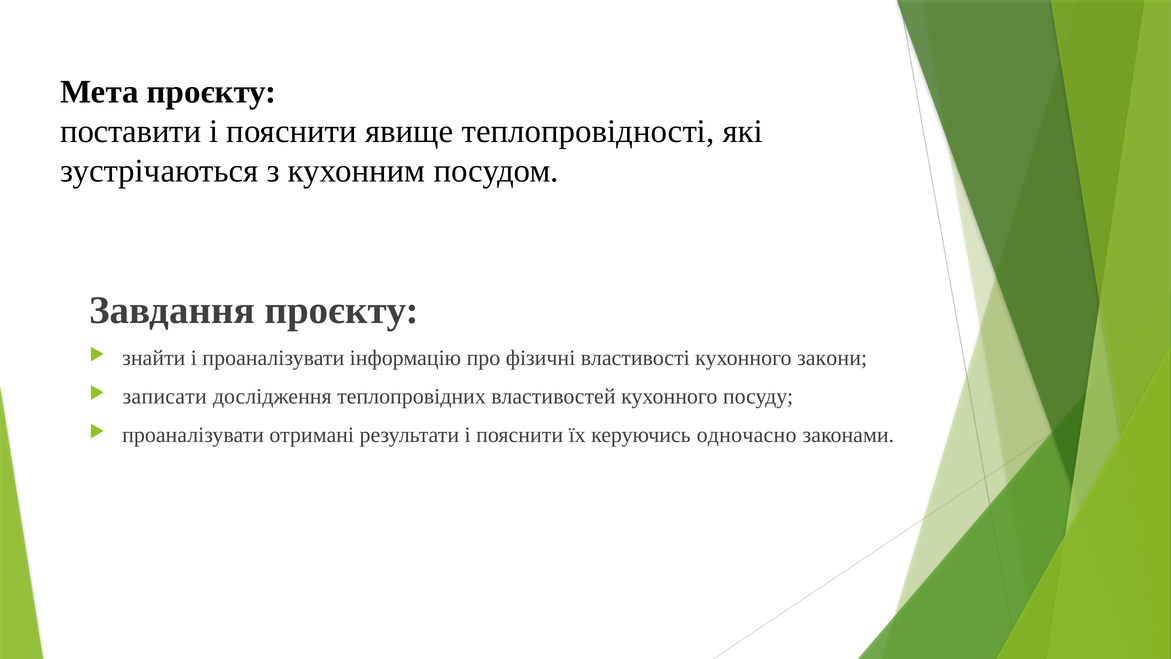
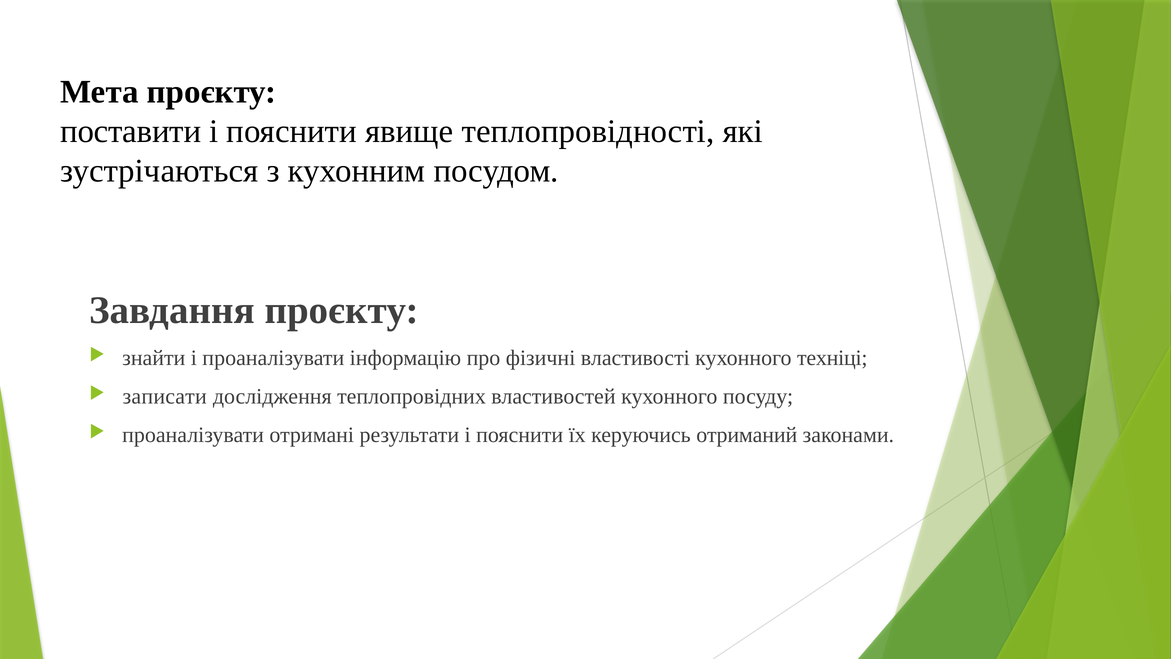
закони: закони -> техніці
одночасно: одночасно -> отриманий
